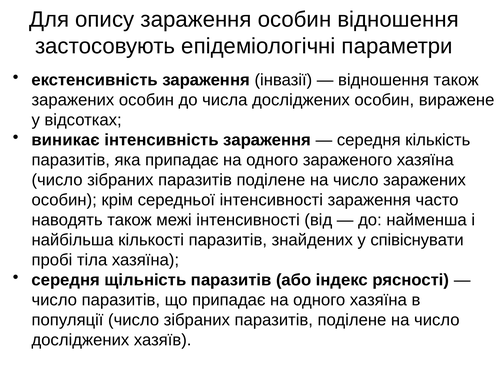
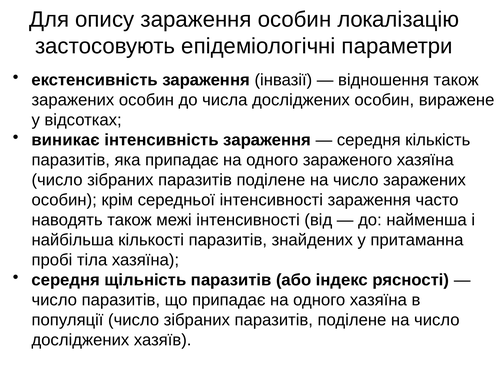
особин відношення: відношення -> локалізацію
співіснувати: співіснувати -> притаманна
